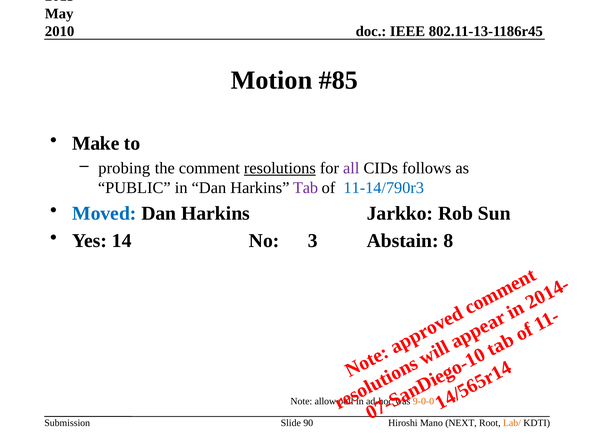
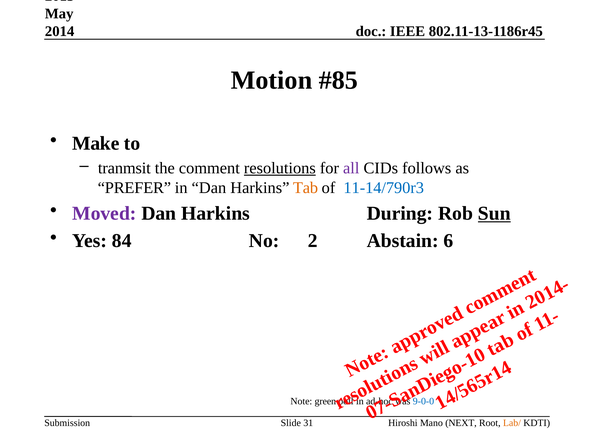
2010: 2010 -> 2014
probing: probing -> tranmsit
PUBLIC: PUBLIC -> PREFER
Tab colour: purple -> orange
Moved colour: blue -> purple
Jarkko: Jarkko -> During
Sun underline: none -> present
14: 14 -> 84
No 3: 3 -> 2
Abstain 8: 8 -> 6
allow: allow -> green
9-0-0 colour: orange -> blue
90: 90 -> 31
